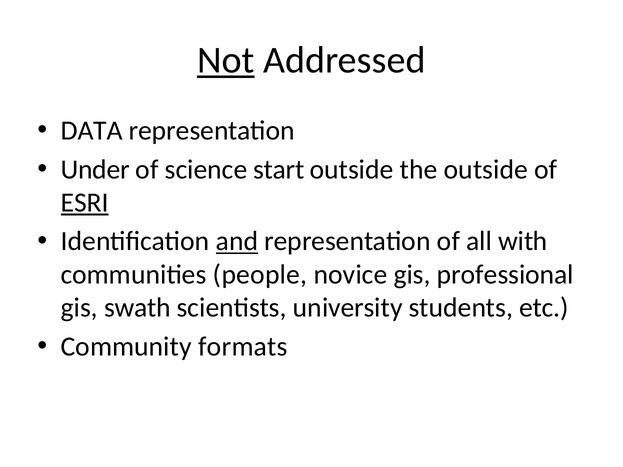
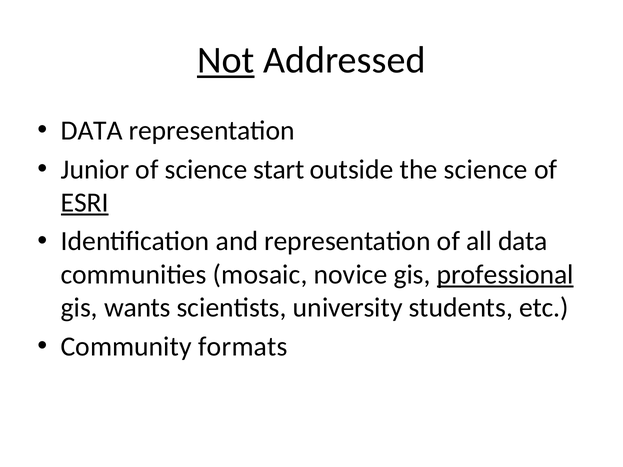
Under: Under -> Junior
the outside: outside -> science
and underline: present -> none
all with: with -> data
people: people -> mosaic
professional underline: none -> present
swath: swath -> wants
